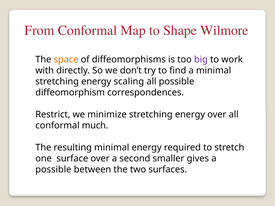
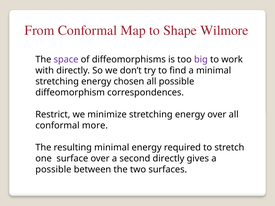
space colour: orange -> purple
scaling: scaling -> chosen
much: much -> more
second smaller: smaller -> directly
